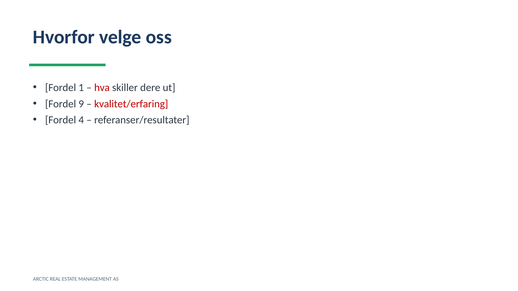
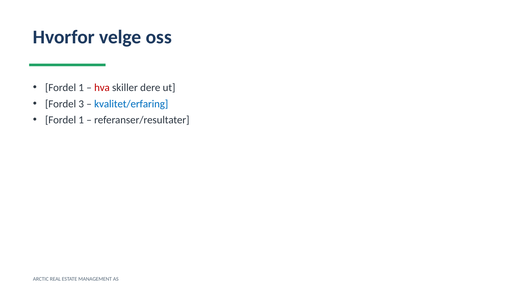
9: 9 -> 3
kvalitet/erfaring colour: red -> blue
4 at (81, 120): 4 -> 1
